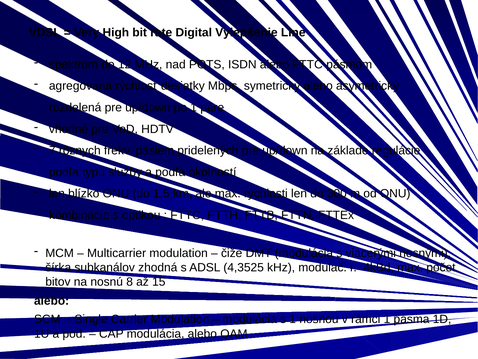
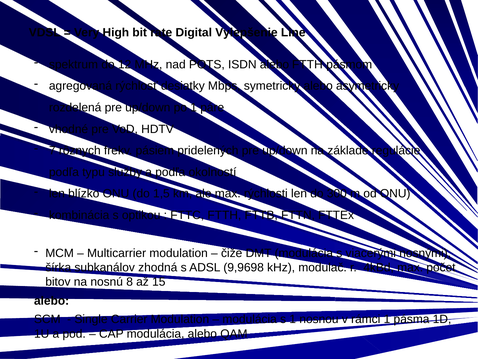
alebo FTTC: FTTC -> FTTH
4,3525: 4,3525 -> 9,9698
